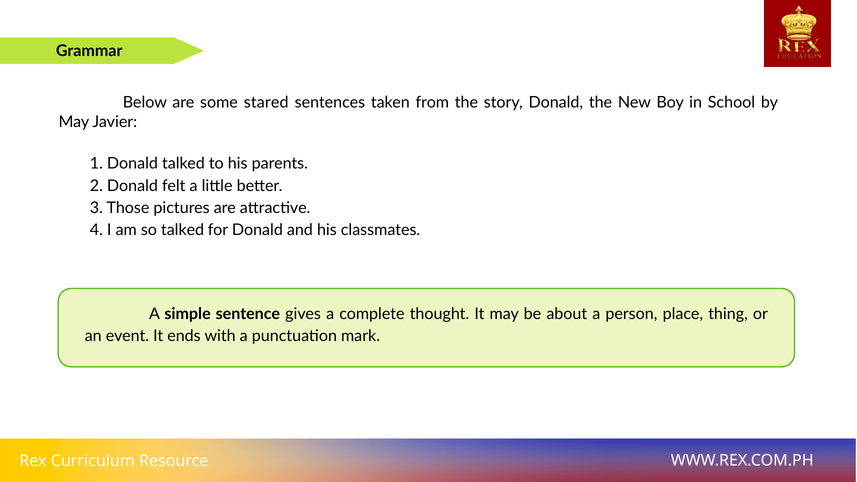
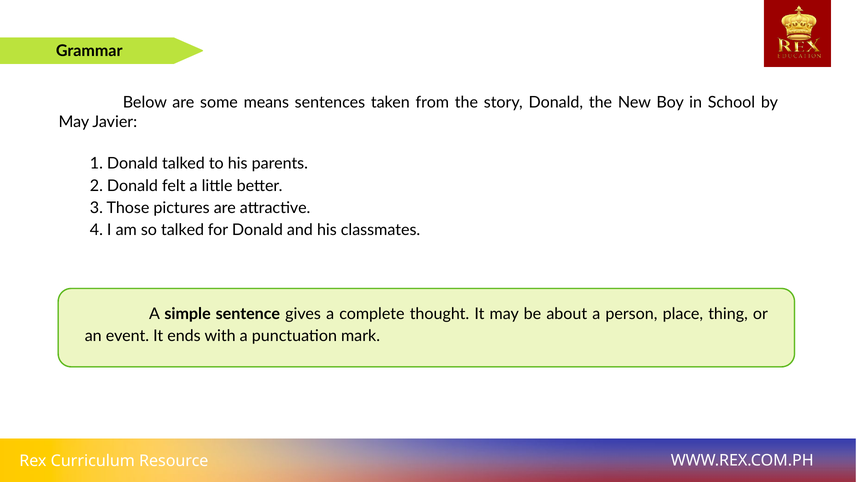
stared: stared -> means
